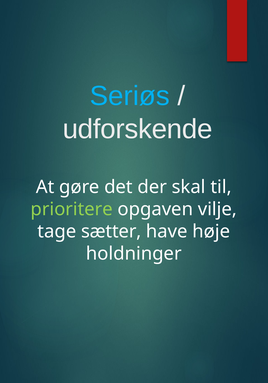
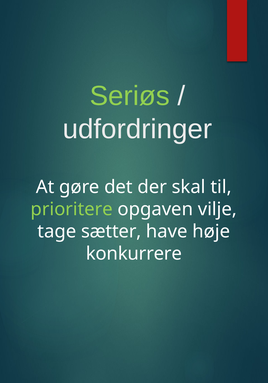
Seriøs colour: light blue -> light green
udforskende: udforskende -> udfordringer
holdninger: holdninger -> konkurrere
